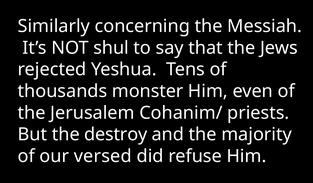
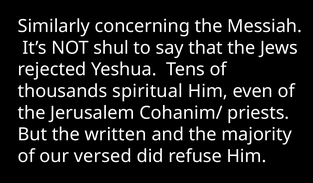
monster: monster -> spiritual
destroy: destroy -> written
